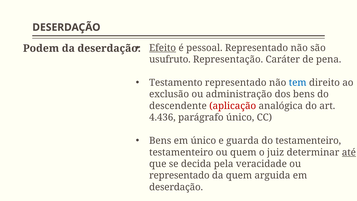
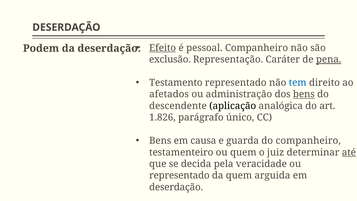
pessoal Representado: Representado -> Companheiro
usufruto: usufruto -> exclusão
pena underline: none -> present
exclusão: exclusão -> afetados
bens at (304, 94) underline: none -> present
aplicação colour: red -> black
4.436: 4.436 -> 1.826
em único: único -> causa
do testamenteiro: testamenteiro -> companheiro
